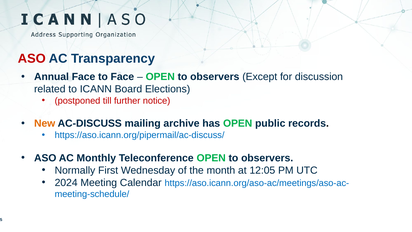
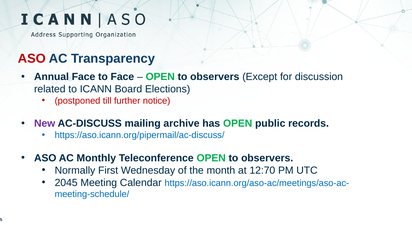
New colour: orange -> purple
12:05: 12:05 -> 12:70
2024: 2024 -> 2045
